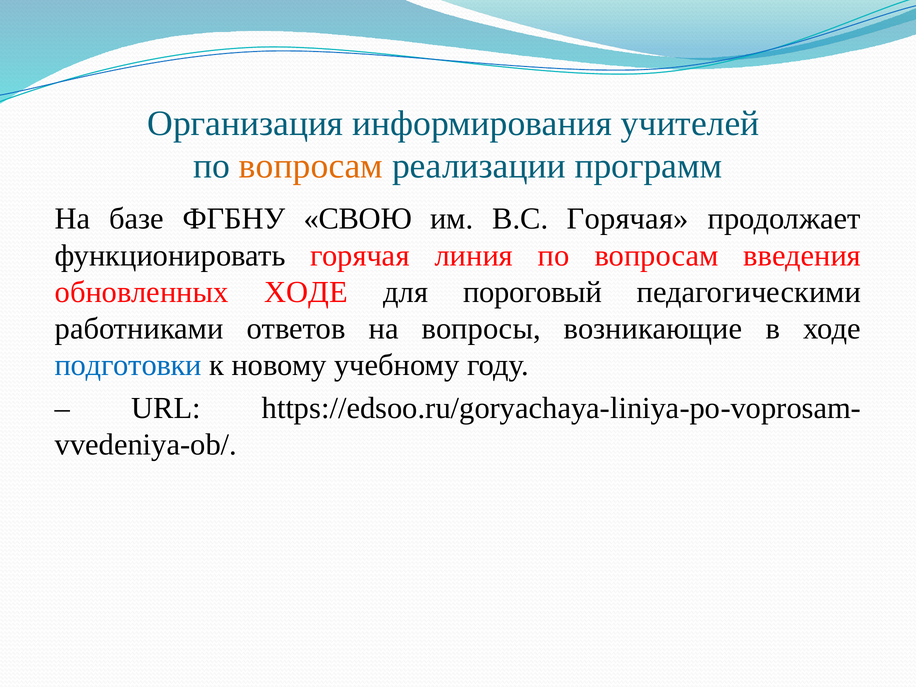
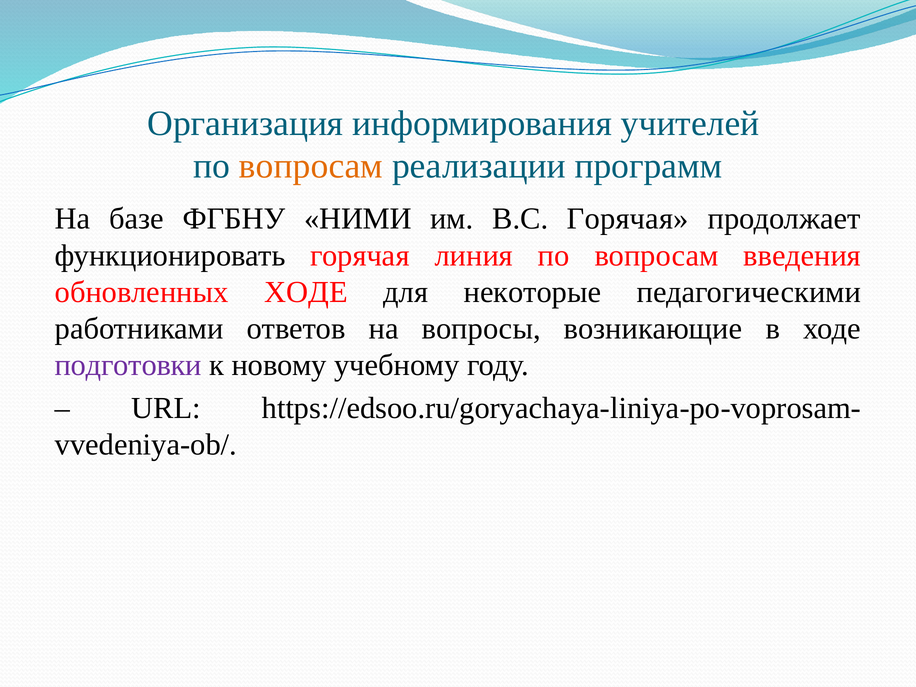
СВОЮ: СВОЮ -> НИМИ
пороговый: пороговый -> некоторые
подготовки colour: blue -> purple
